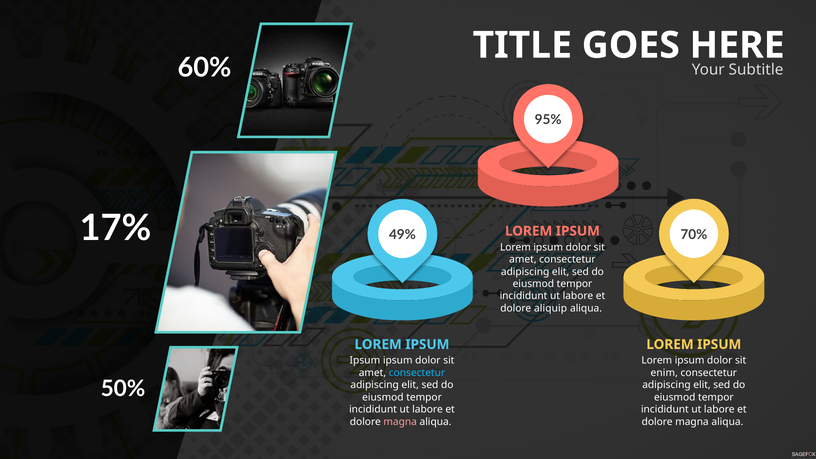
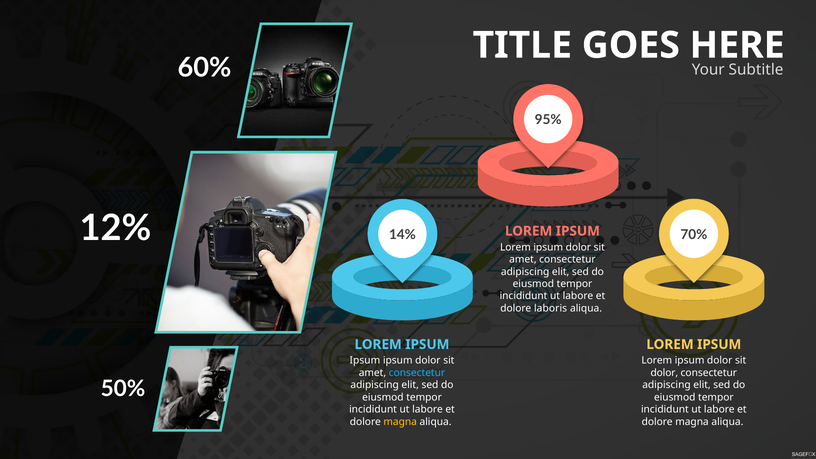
17%: 17% -> 12%
49%: 49% -> 14%
aliquip: aliquip -> laboris
enim at (664, 373): enim -> dolor
magna at (400, 422) colour: pink -> yellow
